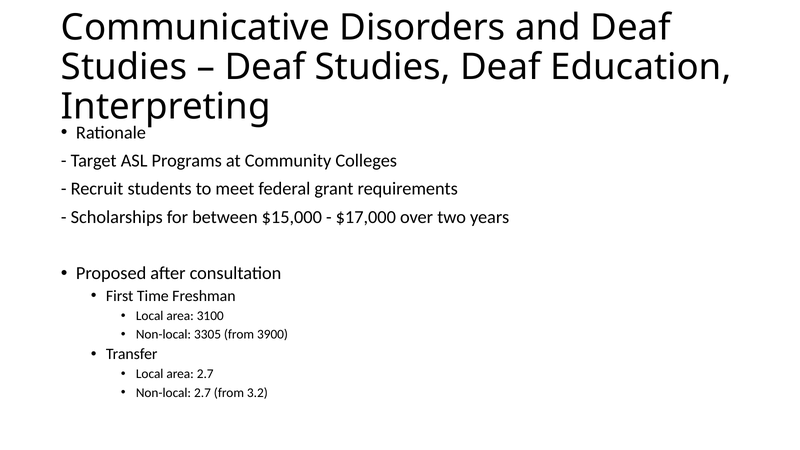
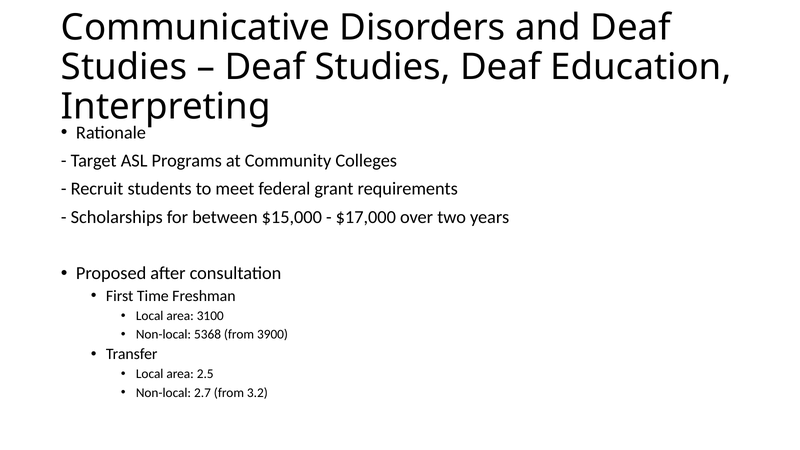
3305: 3305 -> 5368
area 2.7: 2.7 -> 2.5
